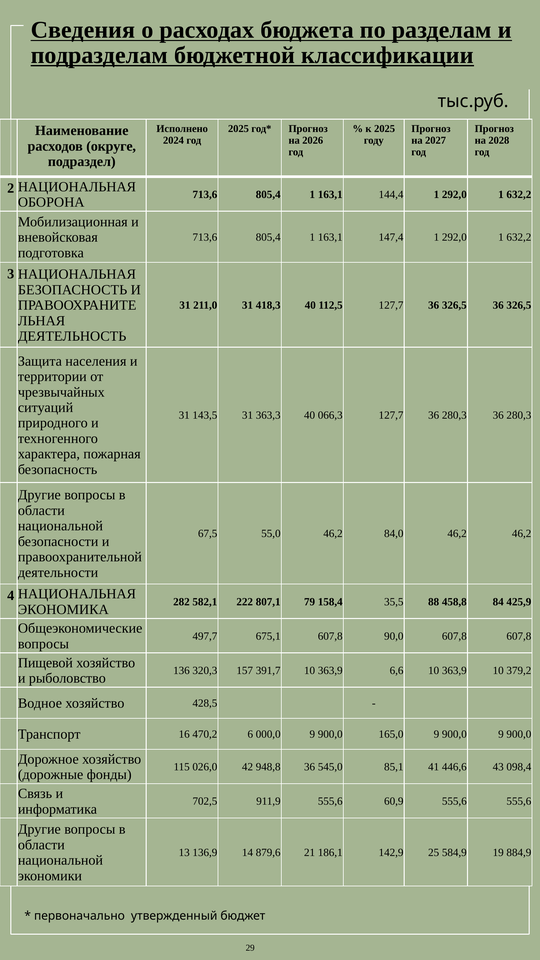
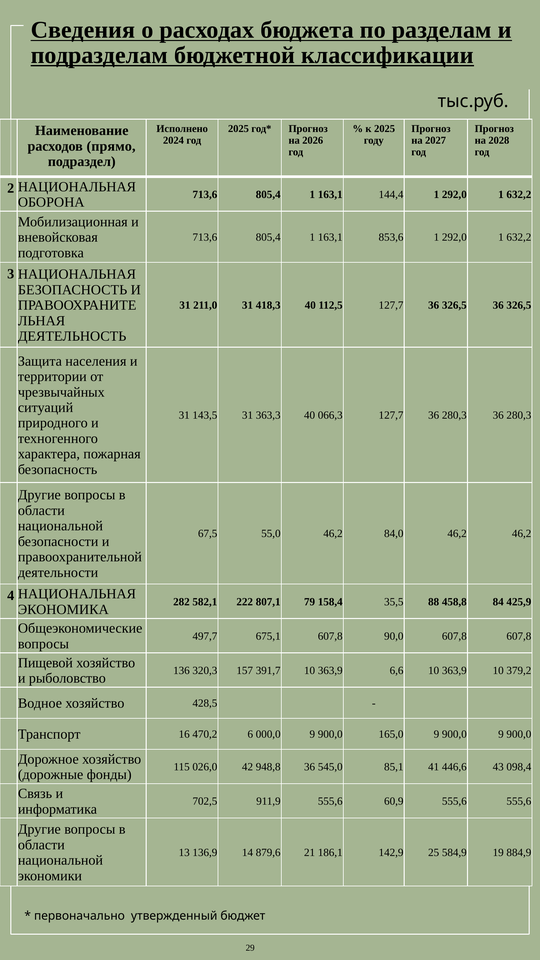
округе: округе -> прямо
147,4: 147,4 -> 853,6
